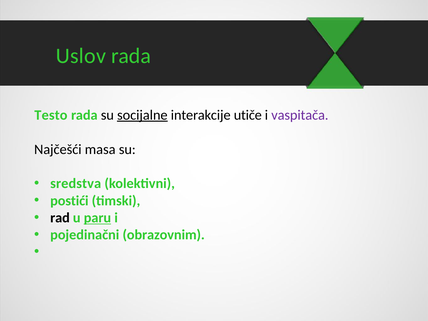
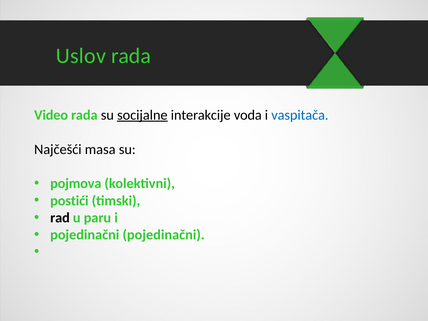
Testo: Testo -> Video
utiče: utiče -> voda
vaspitača colour: purple -> blue
sredstva: sredstva -> pojmova
paru underline: present -> none
pojedinačni obrazovnim: obrazovnim -> pojedinačni
